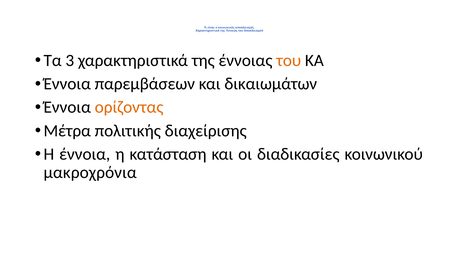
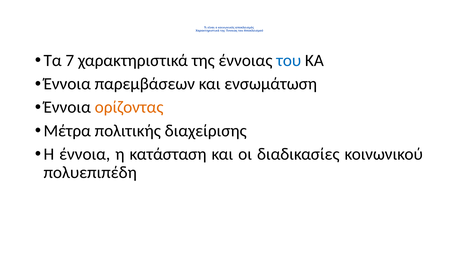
3: 3 -> 7
του at (289, 61) colour: orange -> blue
δικαιωμάτων: δικαιωμάτων -> ενσωμάτωση
μακροχρόνια: μακροχρόνια -> πολυεπιπέδη
